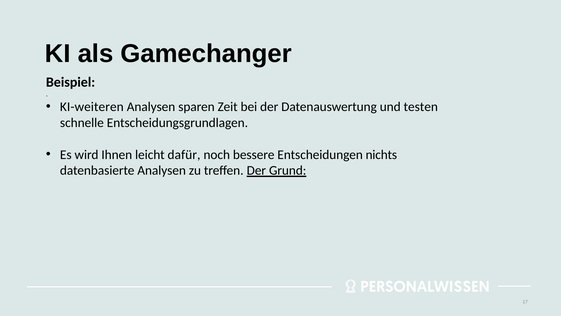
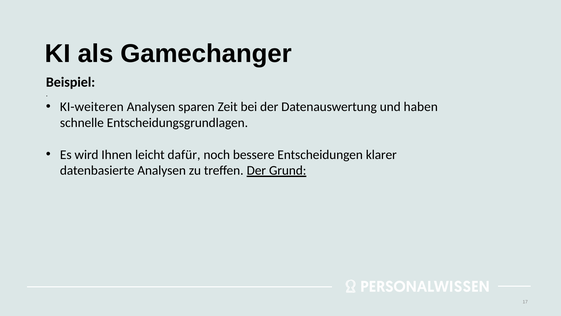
testen: testen -> haben
nichts: nichts -> klarer
